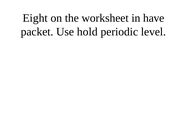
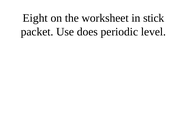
have: have -> stick
hold: hold -> does
